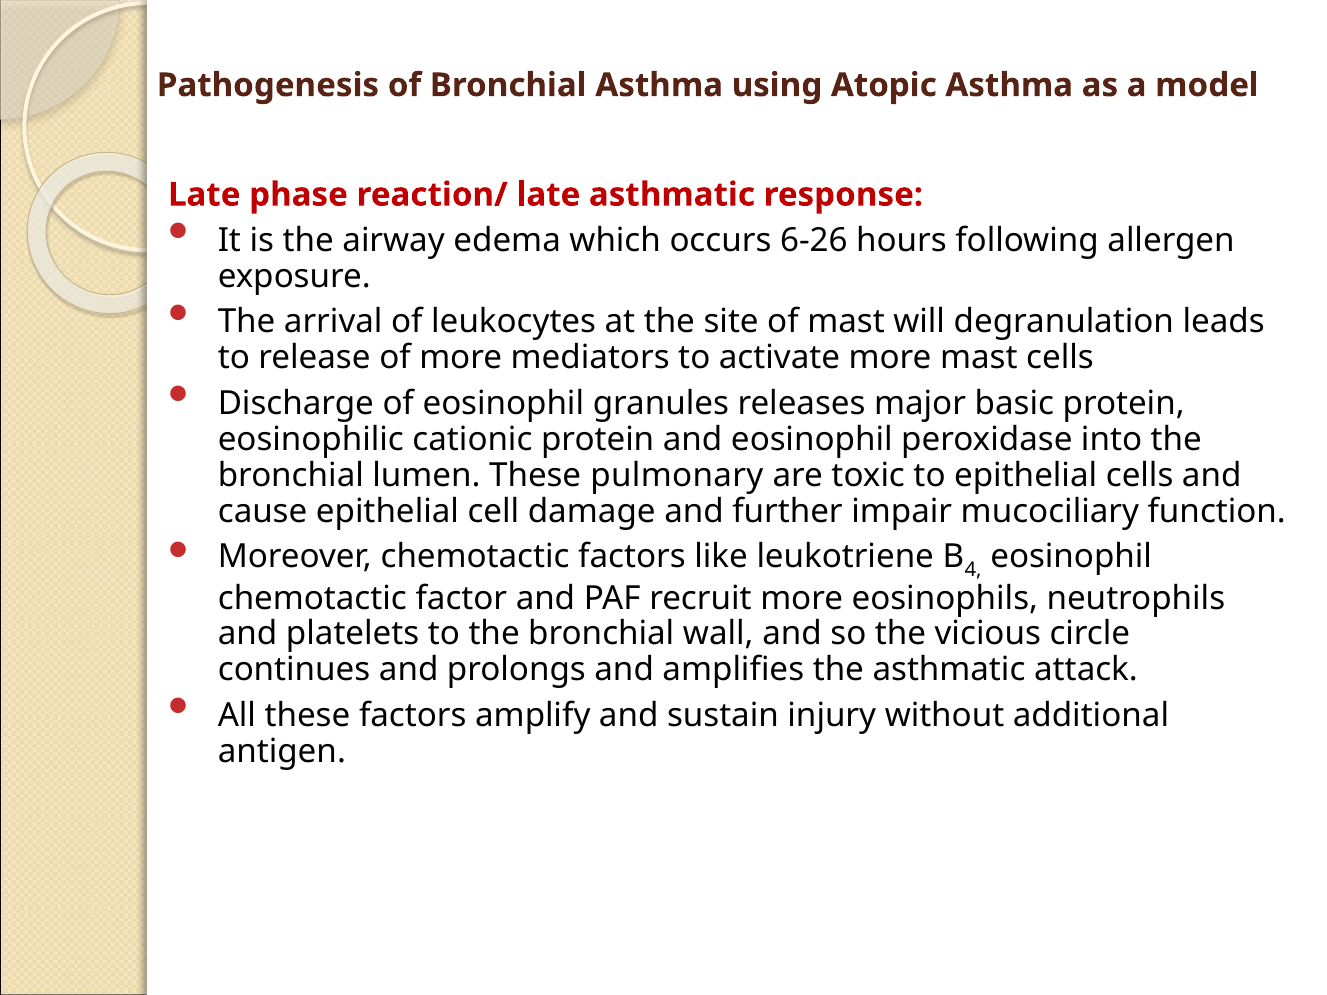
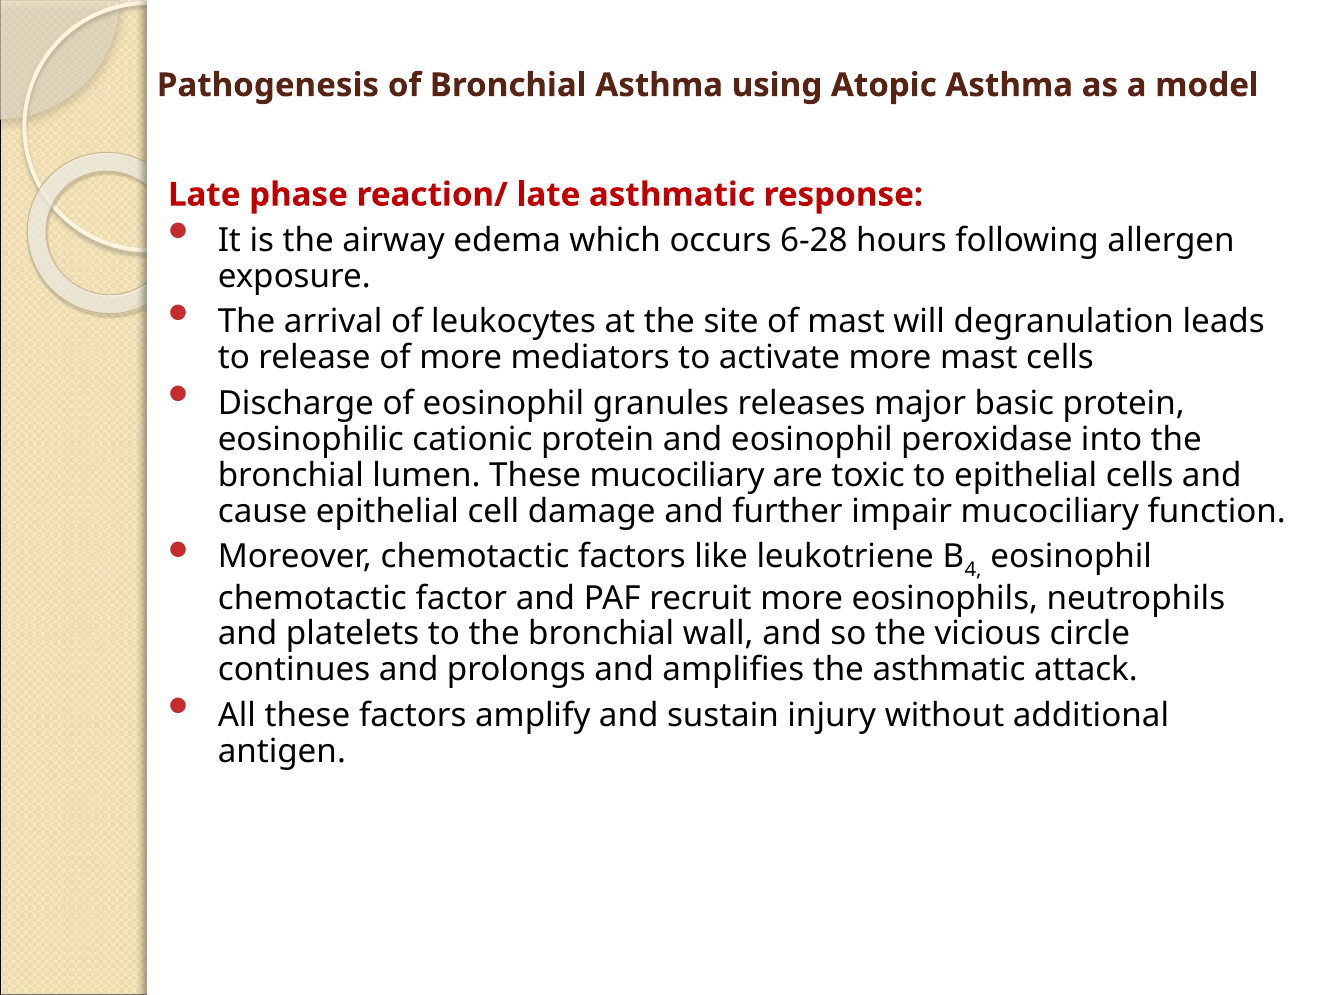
6-26: 6-26 -> 6-28
These pulmonary: pulmonary -> mucociliary
